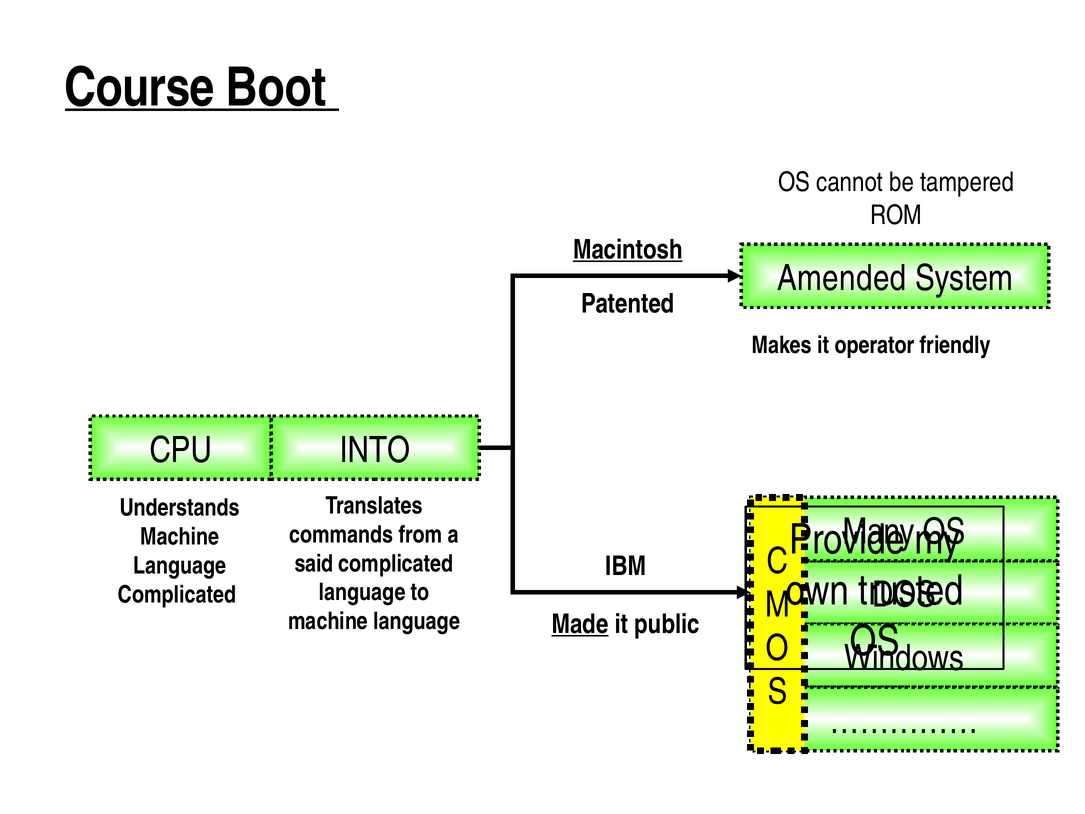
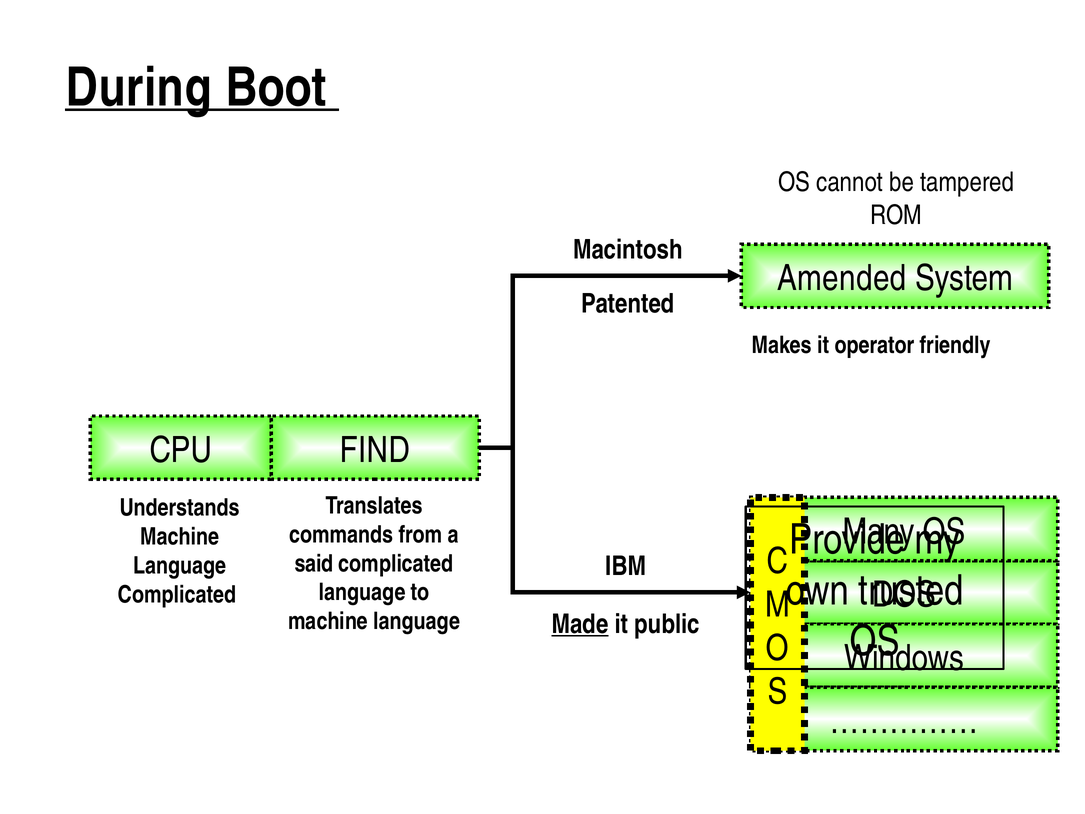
Course: Course -> During
Macintosh underline: present -> none
INTO: INTO -> FIND
